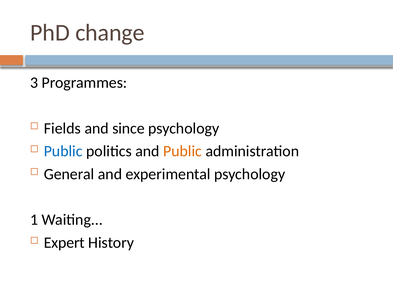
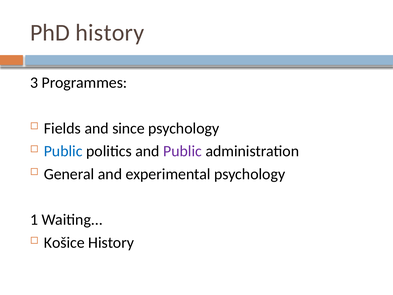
PhD change: change -> history
Public at (183, 151) colour: orange -> purple
Expert: Expert -> Košice
